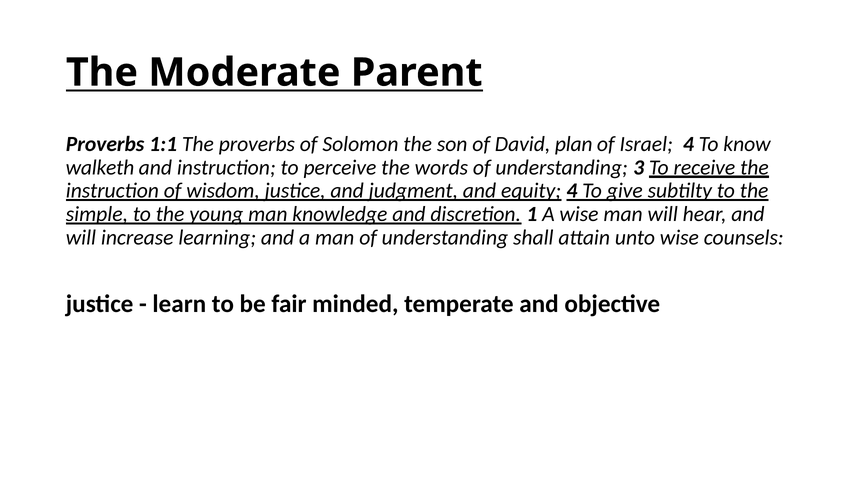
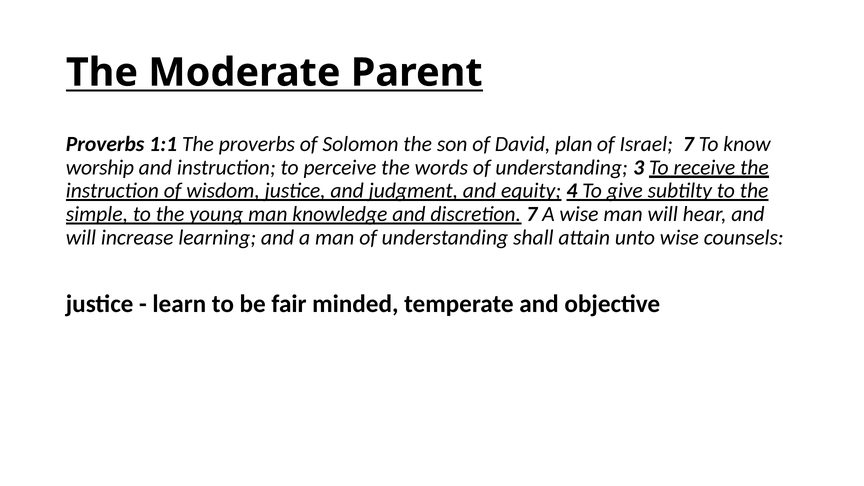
Israel 4: 4 -> 7
walketh: walketh -> worship
discretion 1: 1 -> 7
